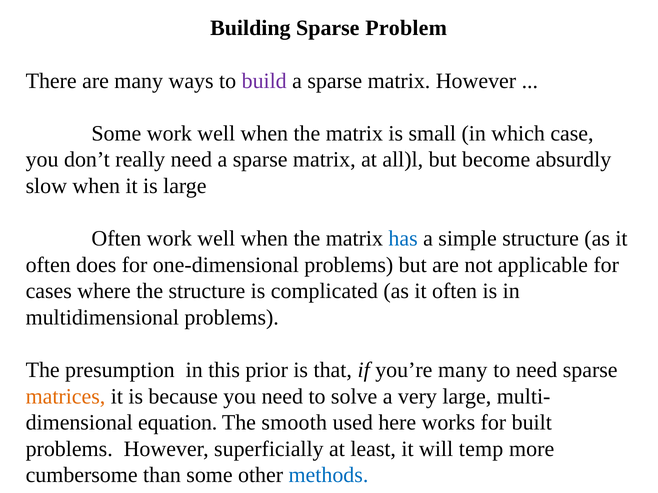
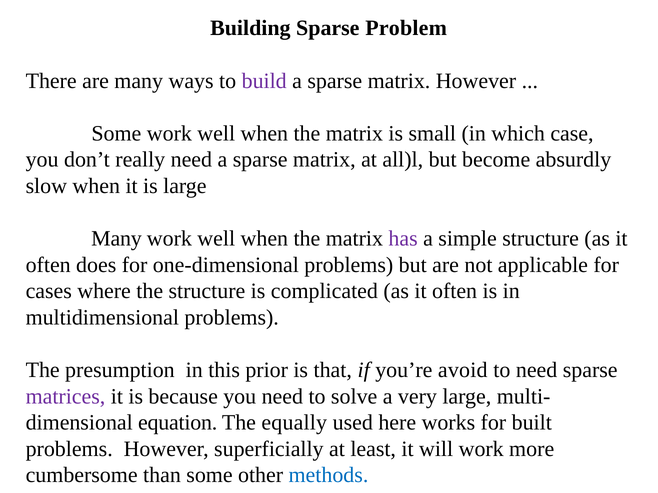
Often at (116, 239): Often -> Many
has colour: blue -> purple
you’re many: many -> avoid
matrices colour: orange -> purple
smooth: smooth -> equally
will temp: temp -> work
